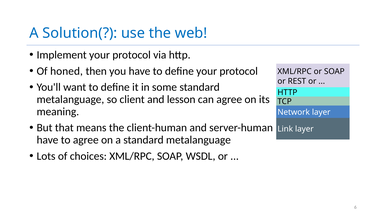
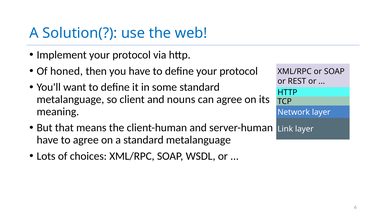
lesson: lesson -> nouns
